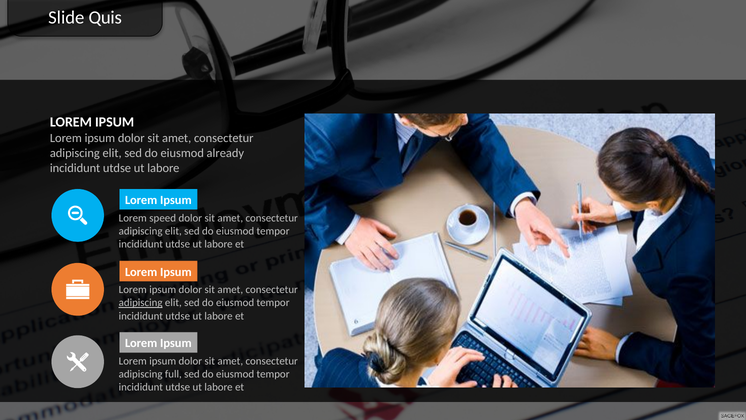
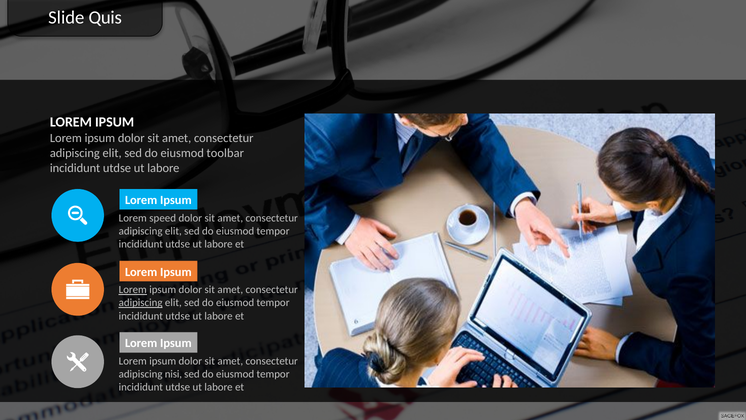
already: already -> toolbar
Lorem at (133, 290) underline: none -> present
full: full -> nisi
